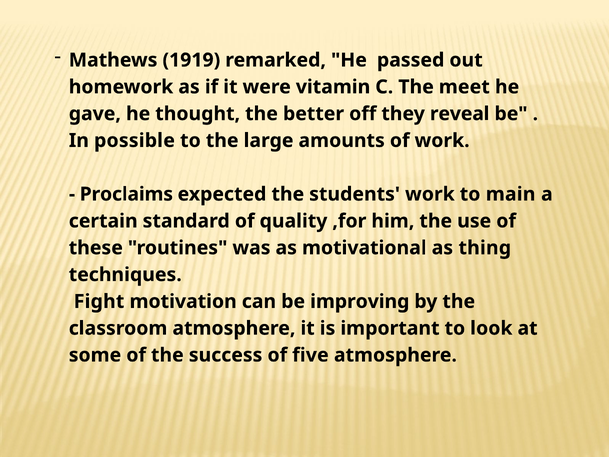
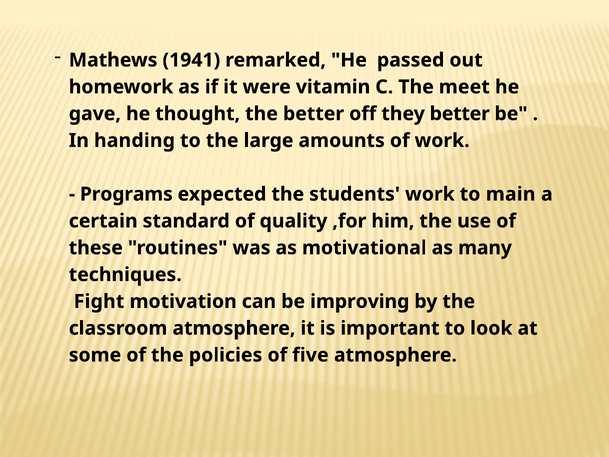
1919: 1919 -> 1941
they reveal: reveal -> better
possible: possible -> handing
Proclaims: Proclaims -> Programs
thing: thing -> many
success: success -> policies
